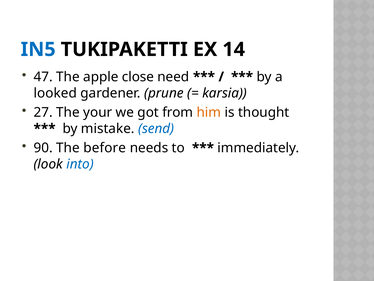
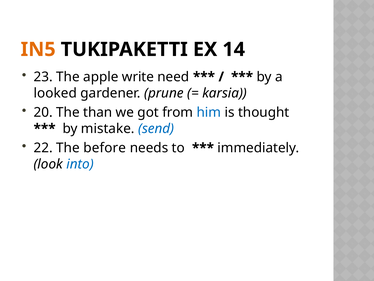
IN5 colour: blue -> orange
47: 47 -> 23
close: close -> write
27: 27 -> 20
your: your -> than
him colour: orange -> blue
90: 90 -> 22
